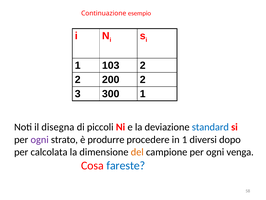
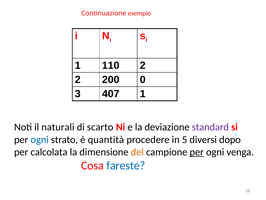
103: 103 -> 110
200 2: 2 -> 0
300: 300 -> 407
disegna: disegna -> naturali
piccoli: piccoli -> scarto
standard colour: blue -> purple
ogni at (40, 139) colour: purple -> blue
produrre: produrre -> quantità
in 1: 1 -> 5
per at (197, 152) underline: none -> present
